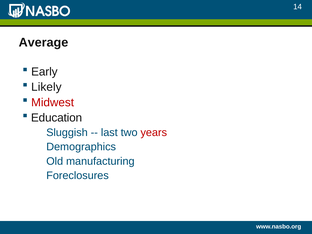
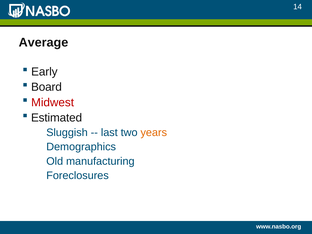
Likely: Likely -> Board
Education: Education -> Estimated
years colour: red -> orange
